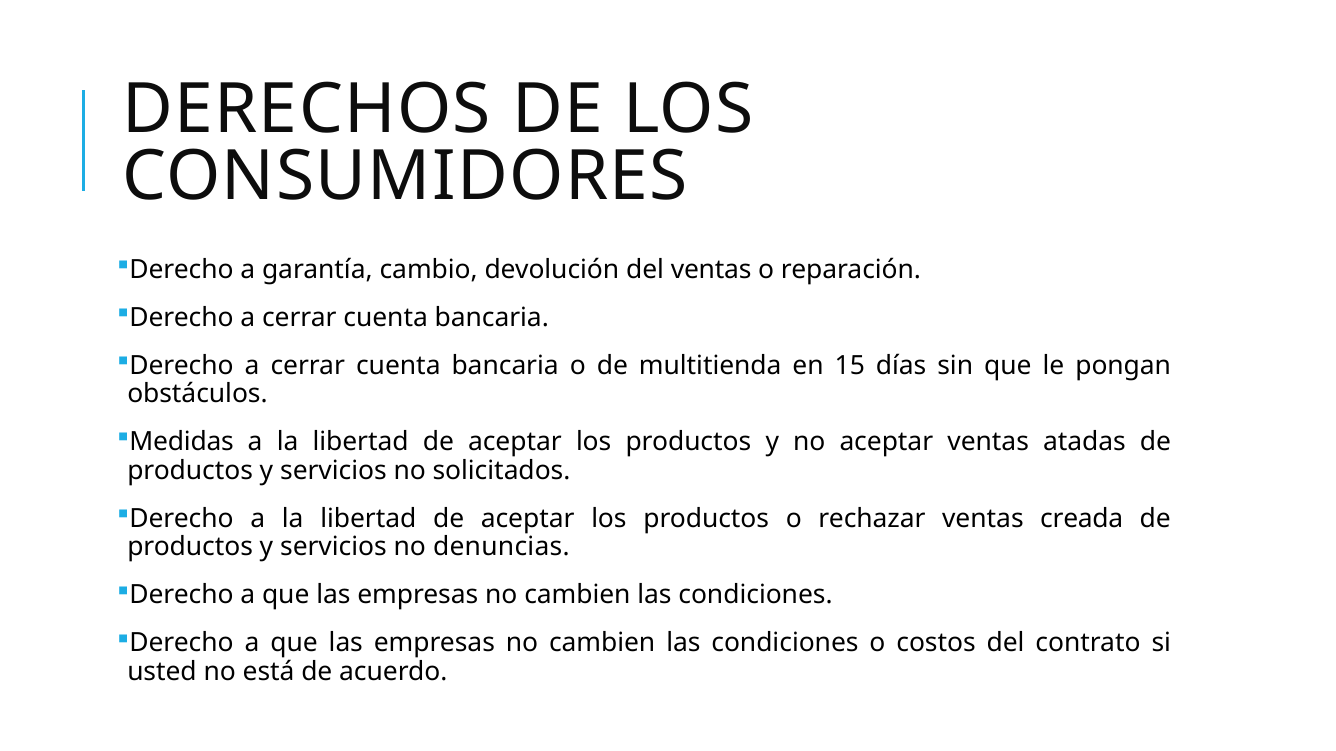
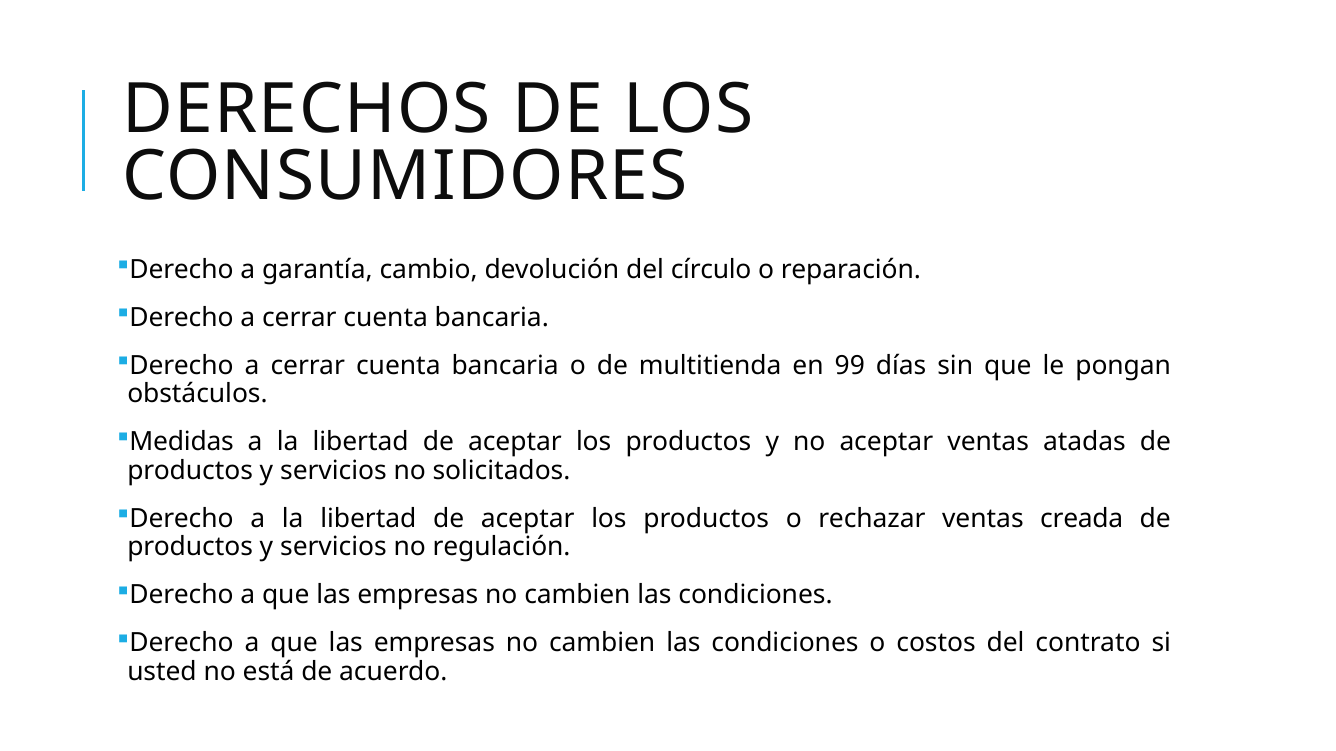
del ventas: ventas -> círculo
15: 15 -> 99
denuncias: denuncias -> regulación
